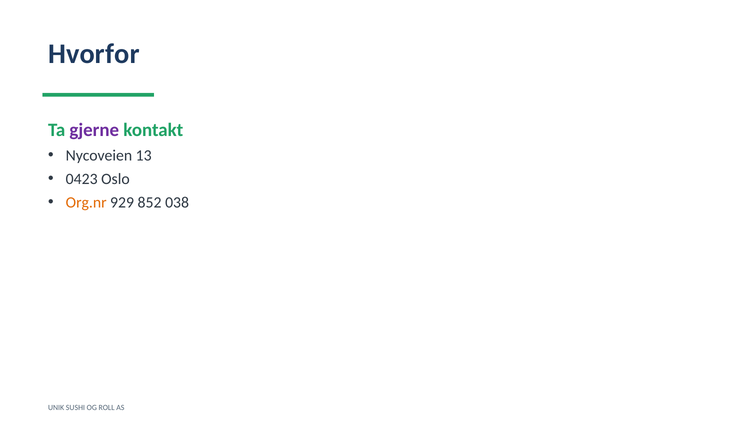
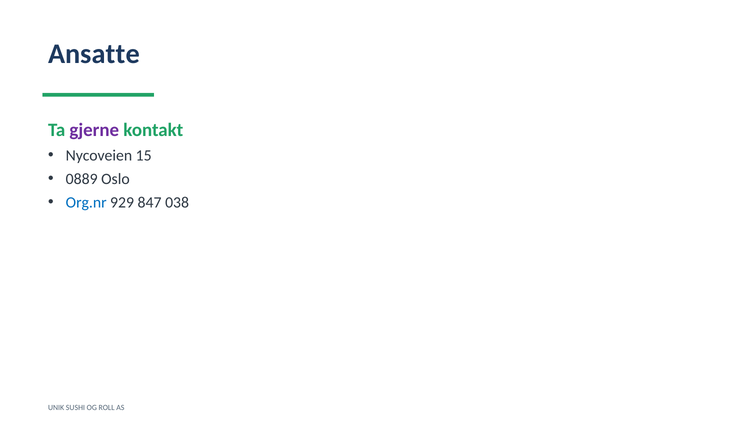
Hvorfor: Hvorfor -> Ansatte
13: 13 -> 15
0423: 0423 -> 0889
Org.nr colour: orange -> blue
852: 852 -> 847
